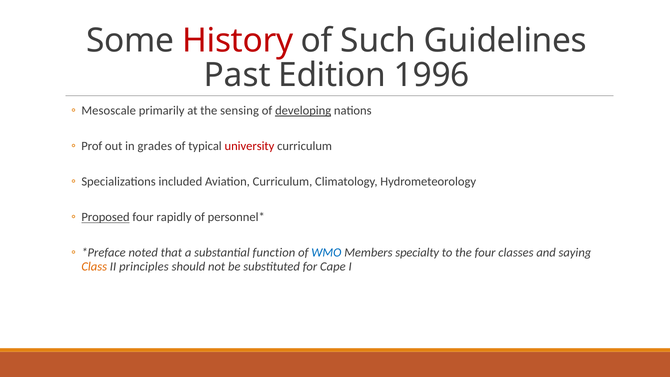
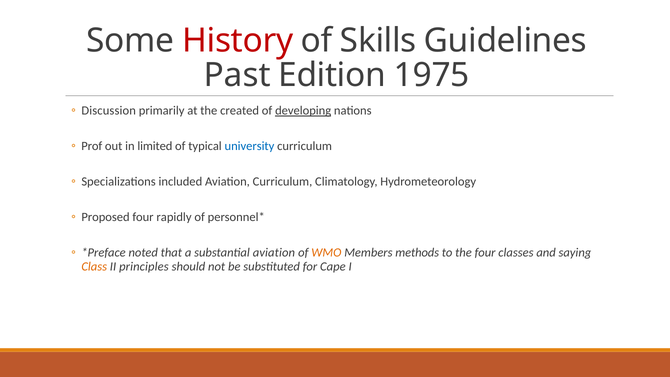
Such: Such -> Skills
1996: 1996 -> 1975
Mesoscale: Mesoscale -> Discussion
sensing: sensing -> created
grades: grades -> limited
university colour: red -> blue
Proposed underline: present -> none
substantial function: function -> aviation
WMO colour: blue -> orange
specialty: specialty -> methods
